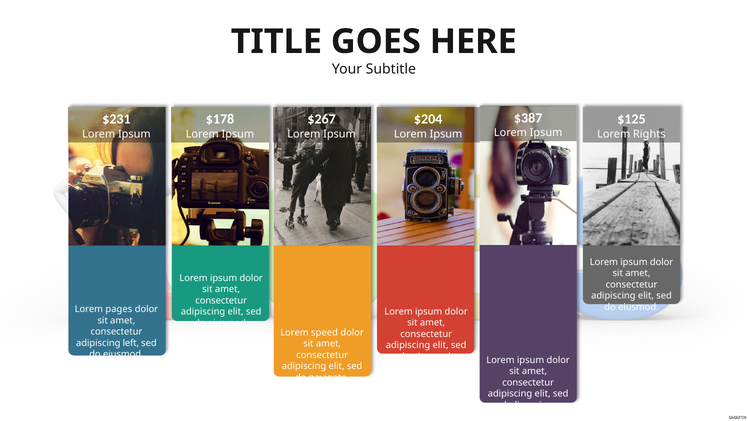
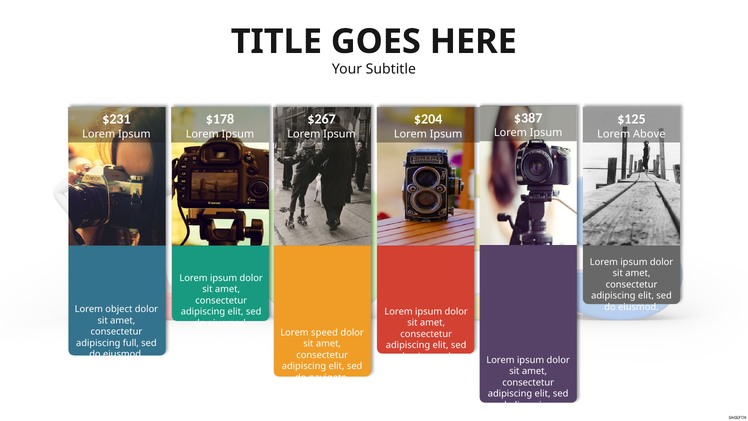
Rights: Rights -> Above
pages: pages -> object
left: left -> full
